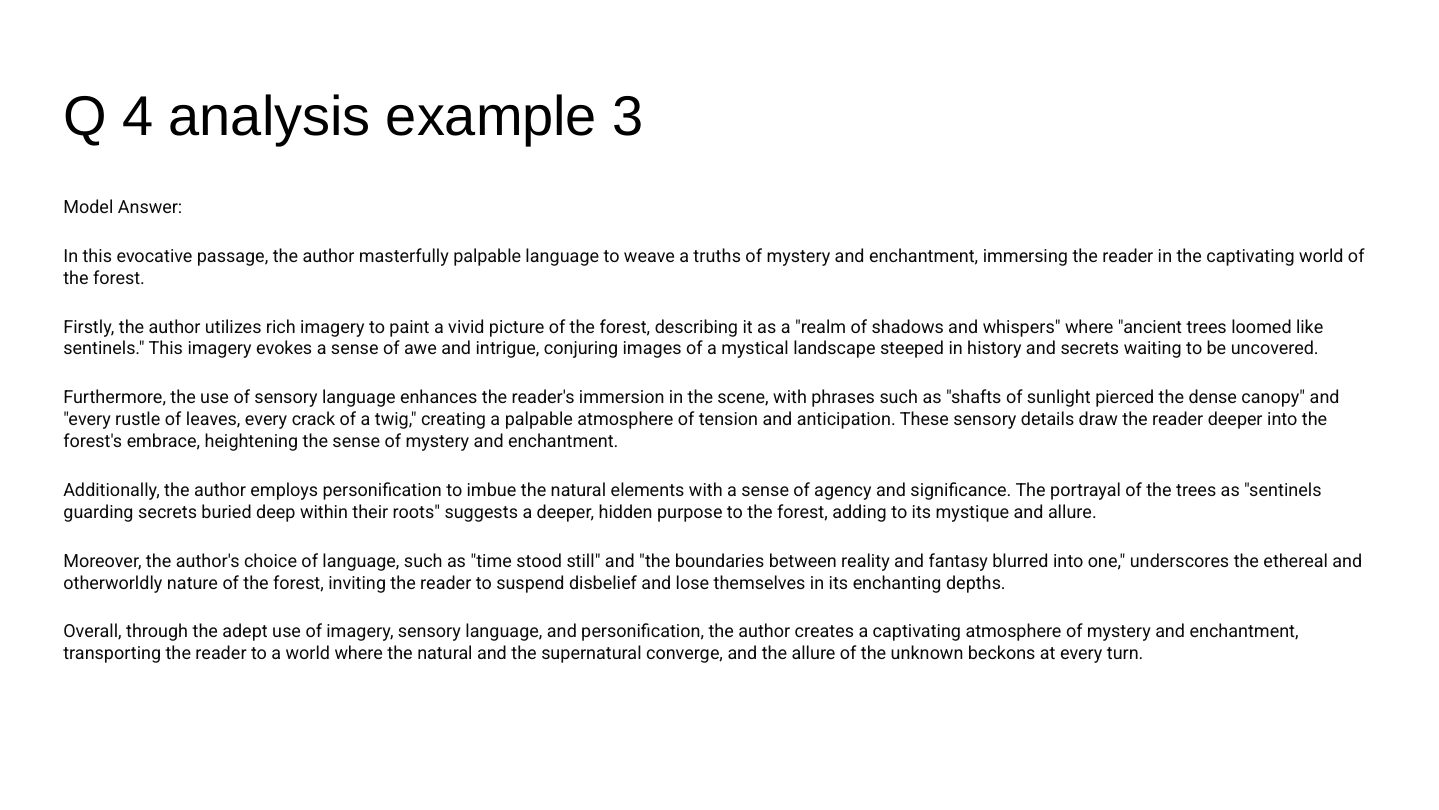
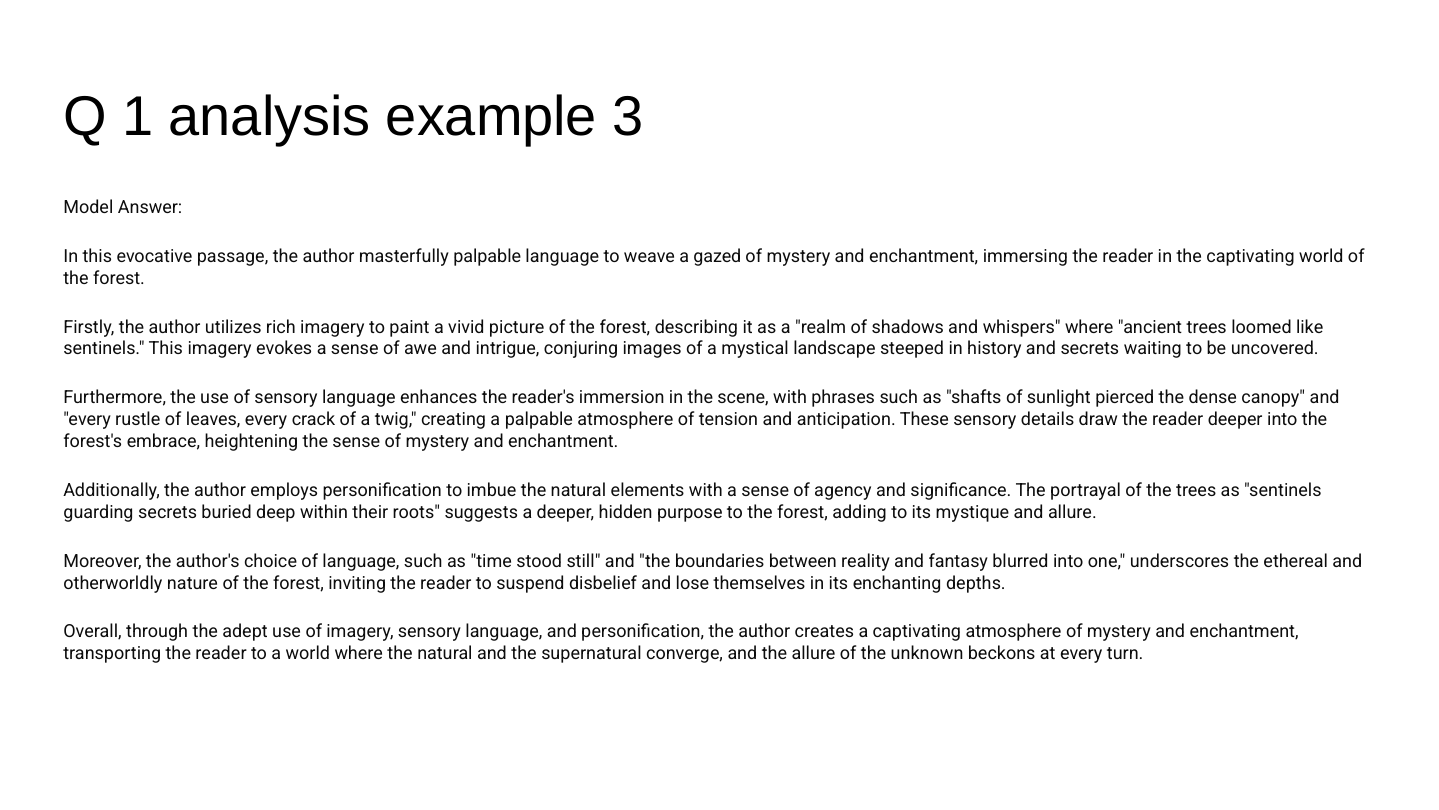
4: 4 -> 1
truths: truths -> gazed
